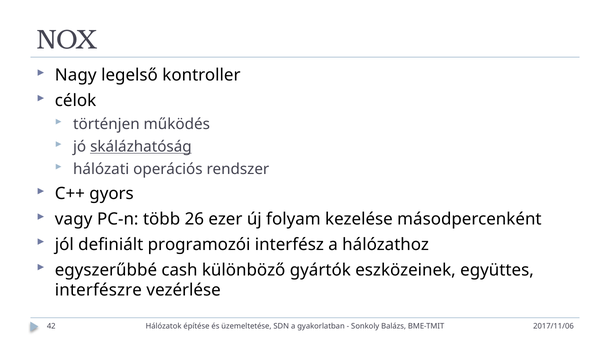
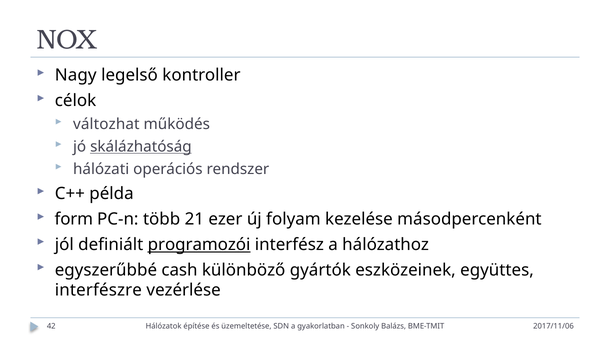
történjen: történjen -> változhat
gyors: gyors -> példa
vagy: vagy -> form
26: 26 -> 21
programozói underline: none -> present
